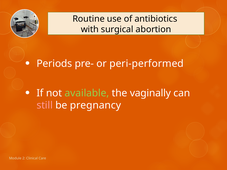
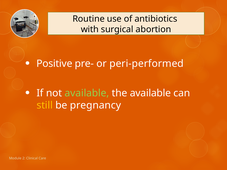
Periods: Periods -> Positive
the vaginally: vaginally -> available
still colour: pink -> yellow
